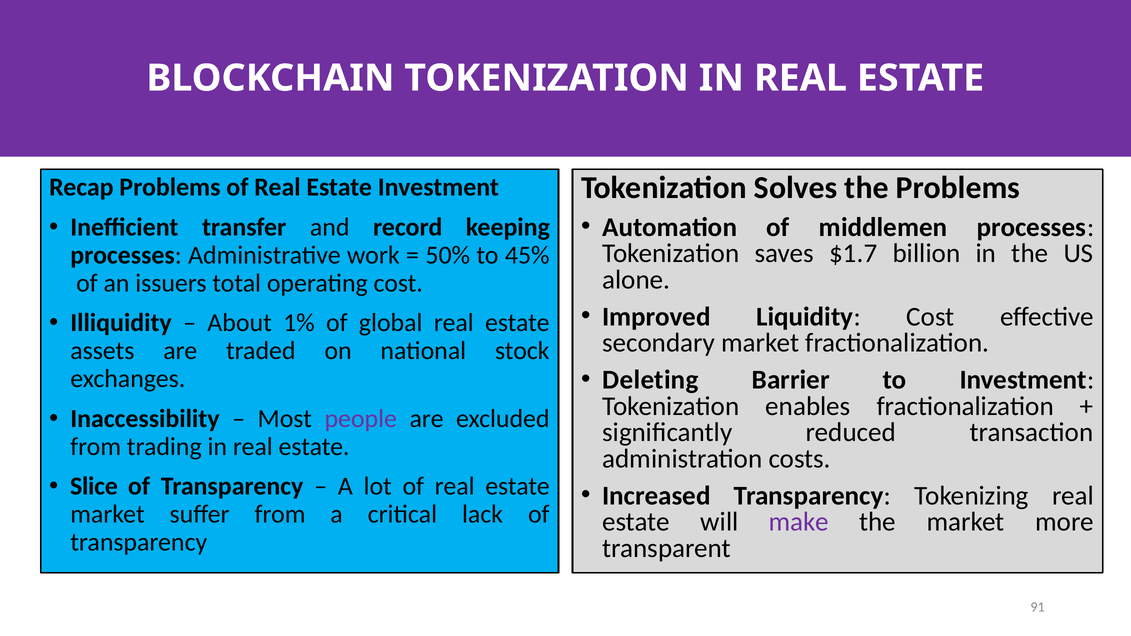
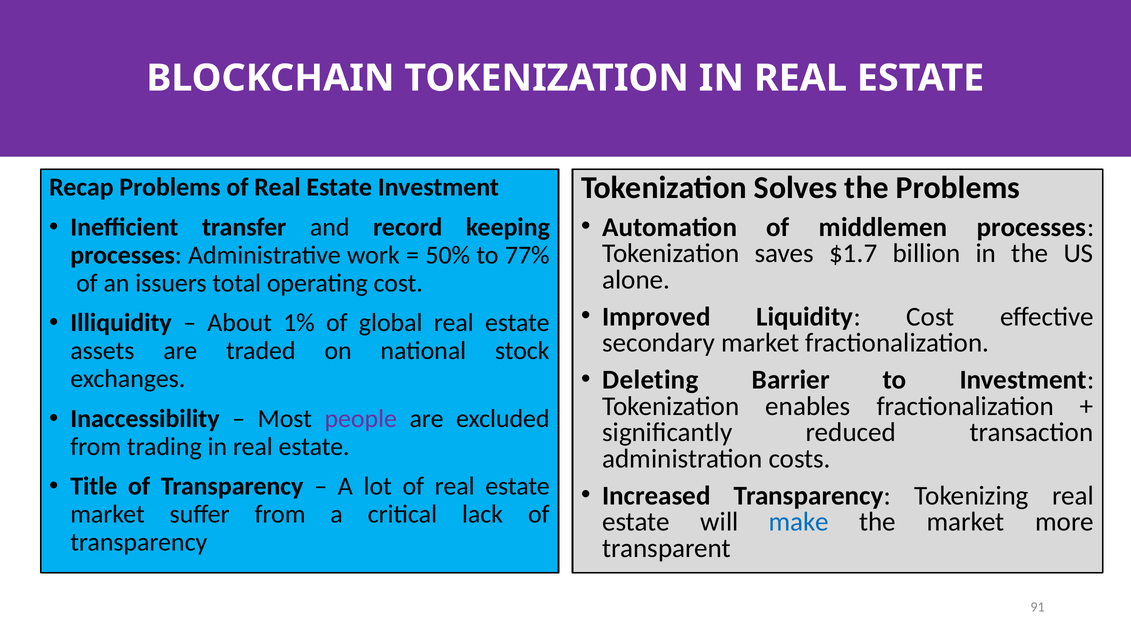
45%: 45% -> 77%
Slice: Slice -> Title
make colour: purple -> blue
